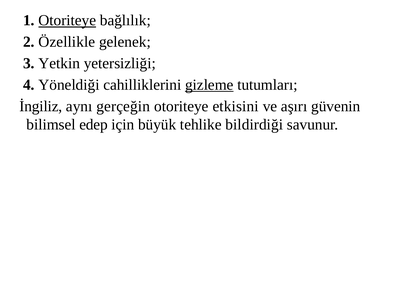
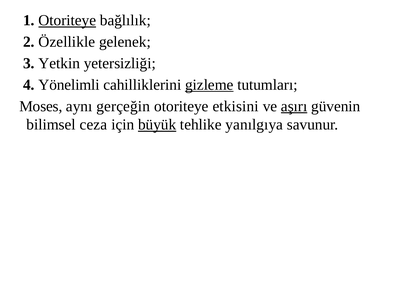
Yöneldiği: Yöneldiği -> Yönelimli
İngiliz: İngiliz -> Moses
aşırı underline: none -> present
edep: edep -> ceza
büyük underline: none -> present
bildirdiği: bildirdiği -> yanılgıya
